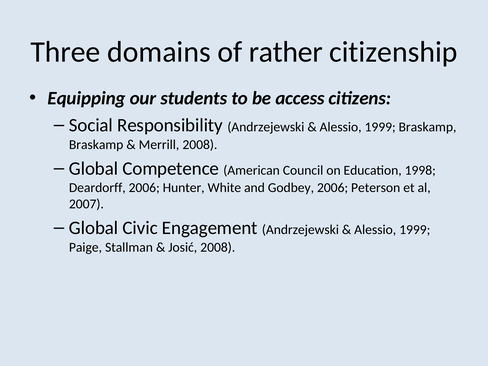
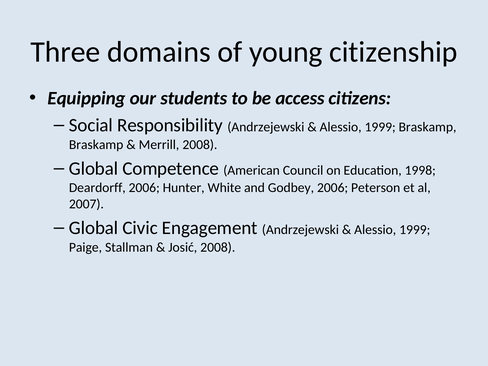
rather: rather -> young
